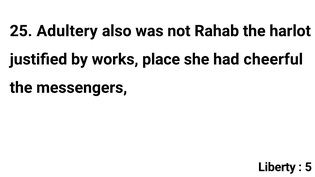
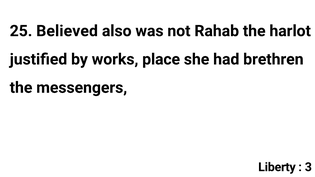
Adultery: Adultery -> Believed
cheerful: cheerful -> brethren
5: 5 -> 3
